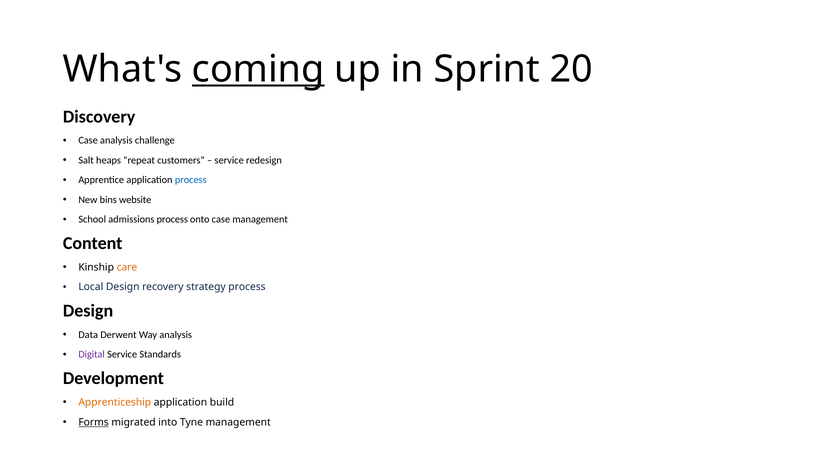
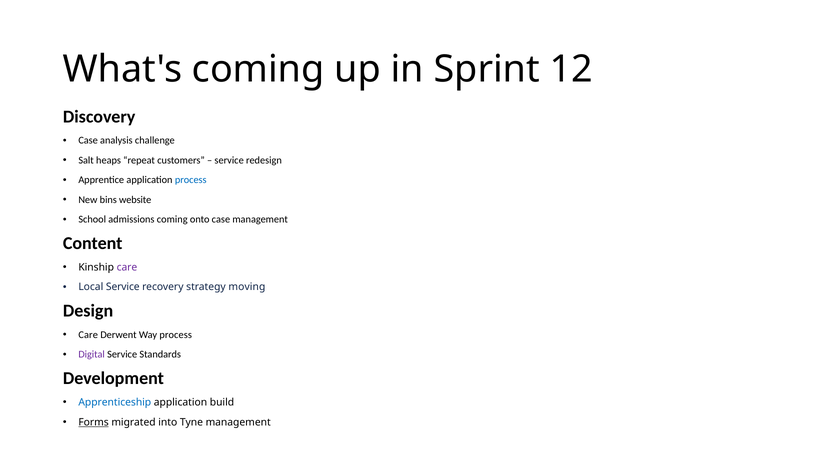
coming at (258, 69) underline: present -> none
20: 20 -> 12
admissions process: process -> coming
care at (127, 267) colour: orange -> purple
Local Design: Design -> Service
strategy process: process -> moving
Data at (88, 335): Data -> Care
Way analysis: analysis -> process
Apprenticeship colour: orange -> blue
